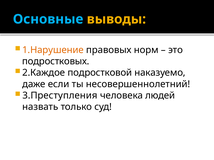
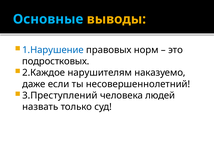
1.Нарушение colour: orange -> blue
подростковой: подростковой -> нарушителям
3.Преступления: 3.Преступления -> 3.Преступлений
